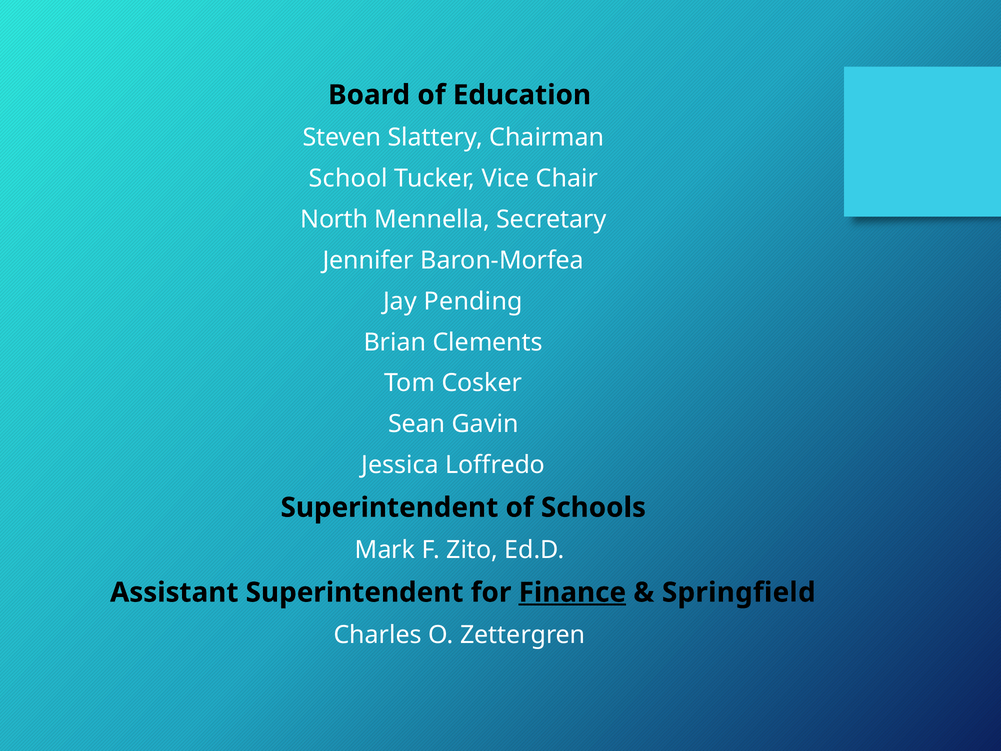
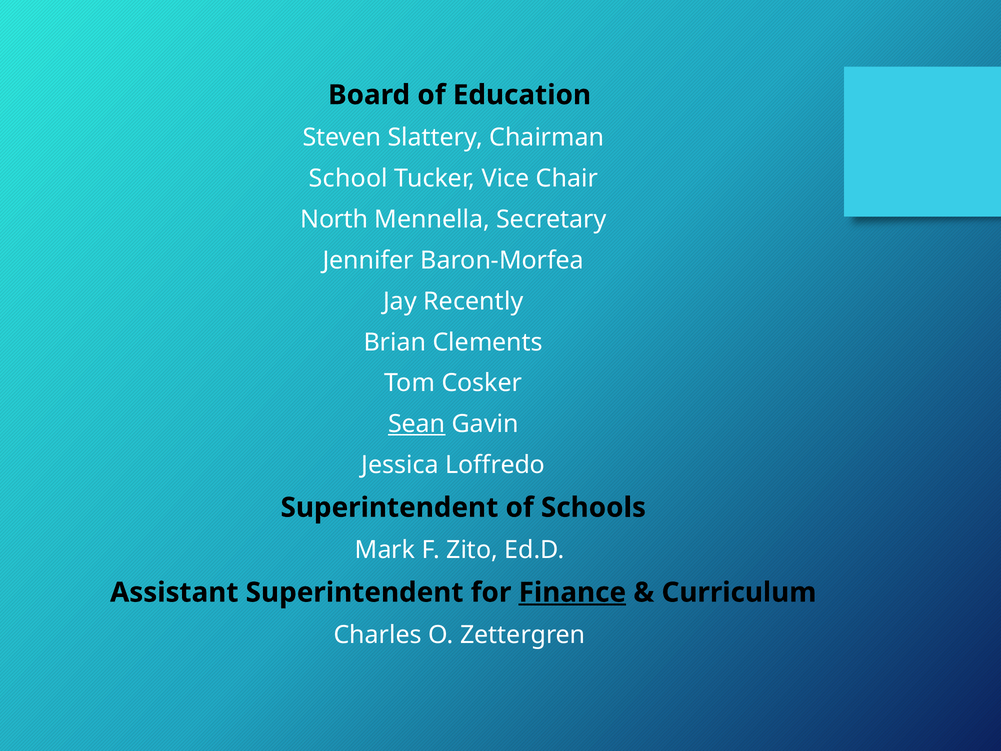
Pending: Pending -> Recently
Sean underline: none -> present
Springfield: Springfield -> Curriculum
